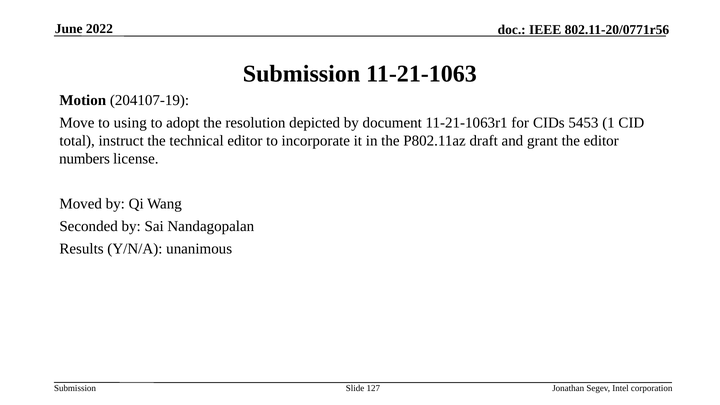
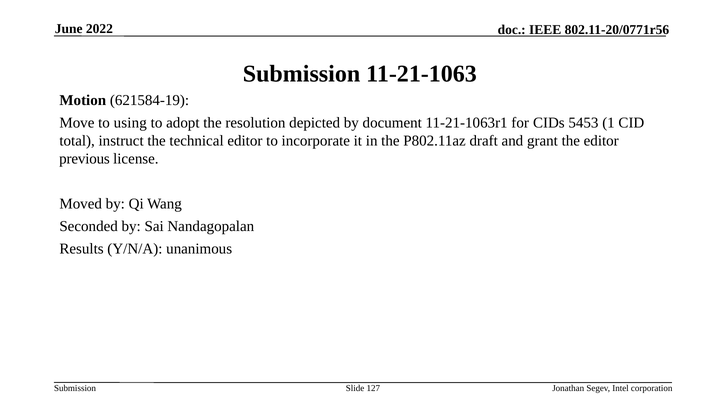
204107-19: 204107-19 -> 621584-19
numbers: numbers -> previous
